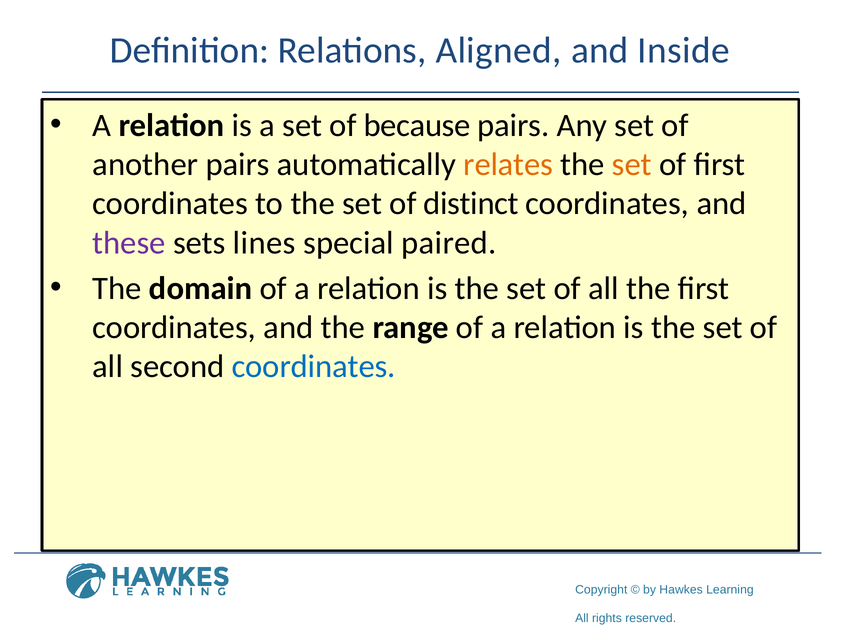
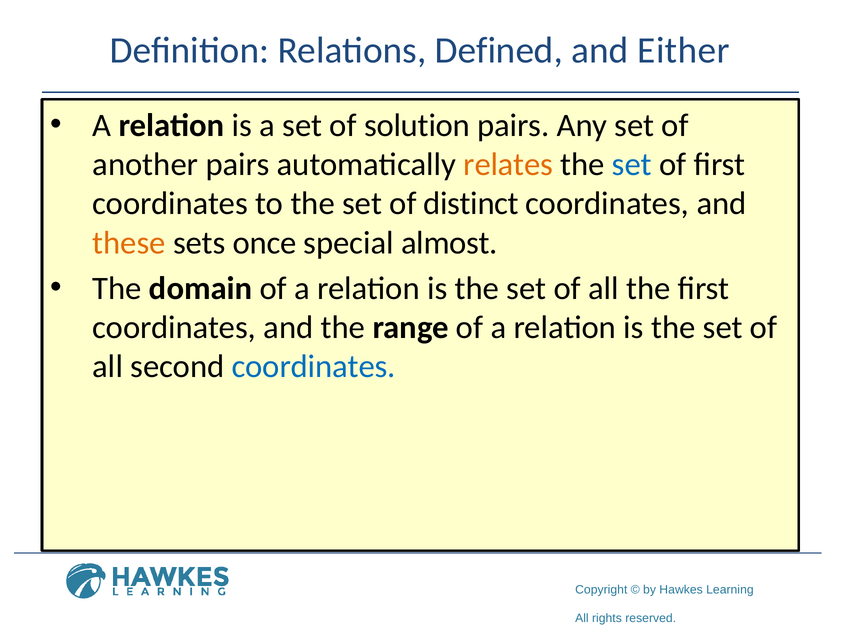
Aligned: Aligned -> Defined
Inside: Inside -> Either
because: because -> solution
set at (632, 165) colour: orange -> blue
these colour: purple -> orange
lines: lines -> once
paired: paired -> almost
